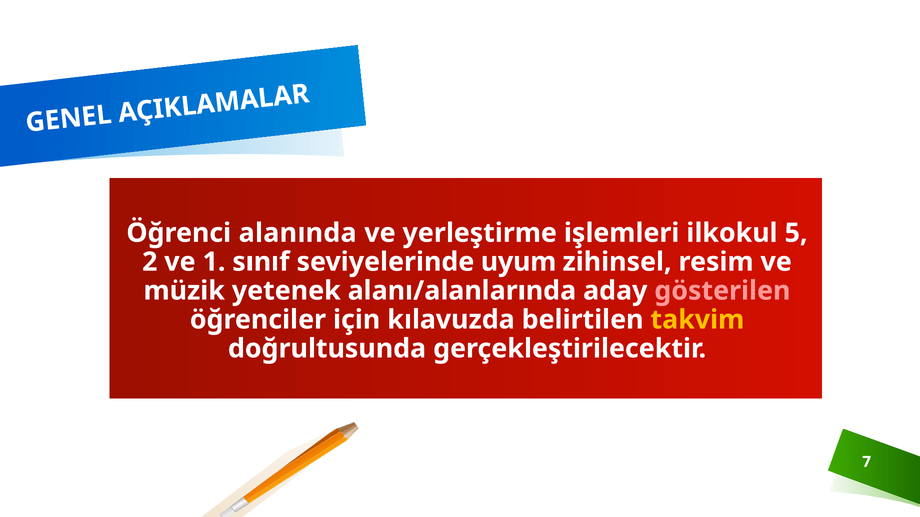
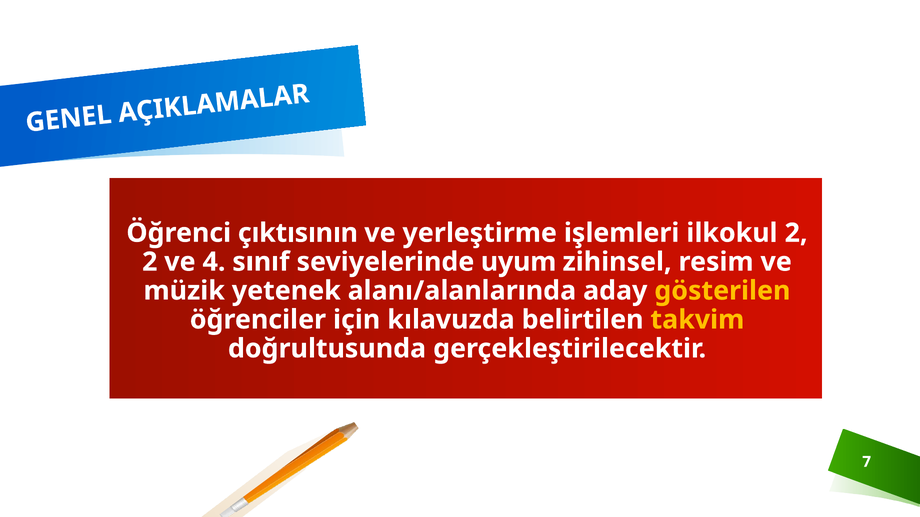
alanında: alanında -> çıktısının
ilkokul 5: 5 -> 2
1: 1 -> 4
gösterilen colour: pink -> yellow
